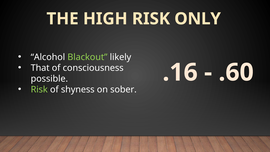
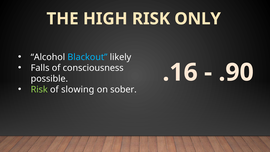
Blackout colour: light green -> light blue
That: That -> Falls
.60: .60 -> .90
shyness: shyness -> slowing
